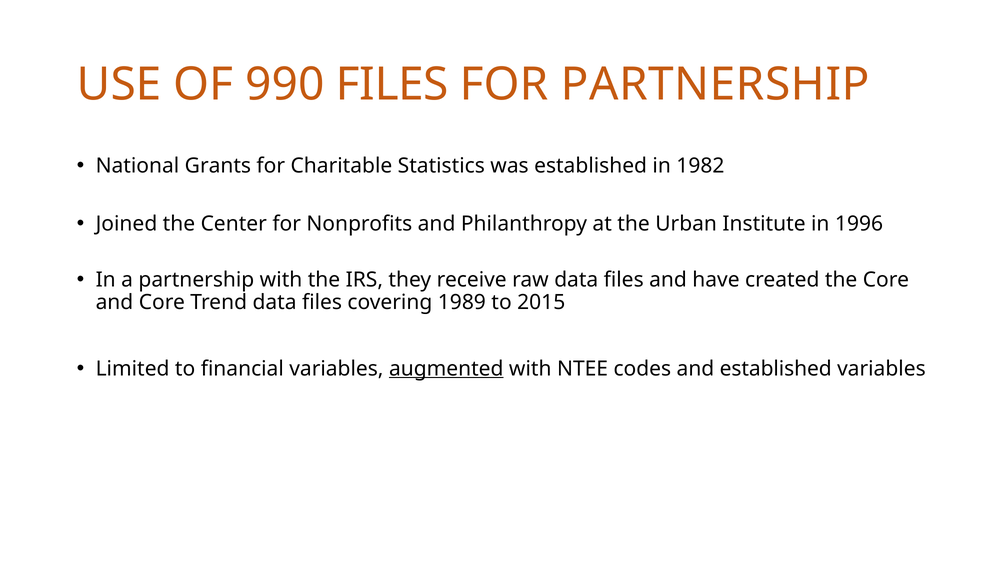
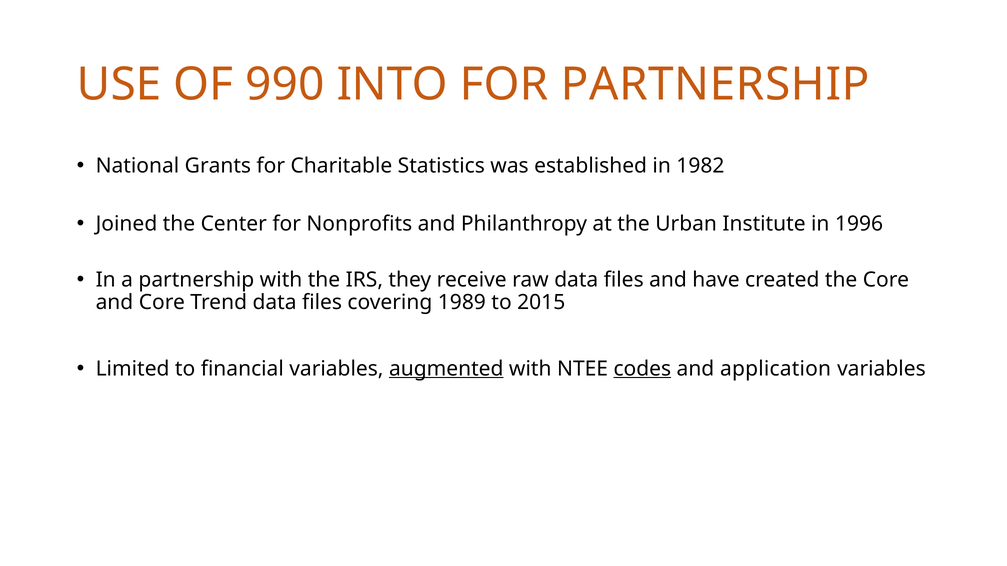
990 FILES: FILES -> INTO
codes underline: none -> present
and established: established -> application
